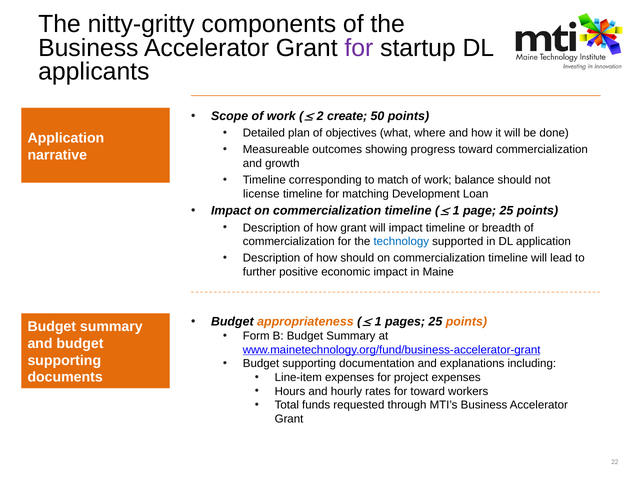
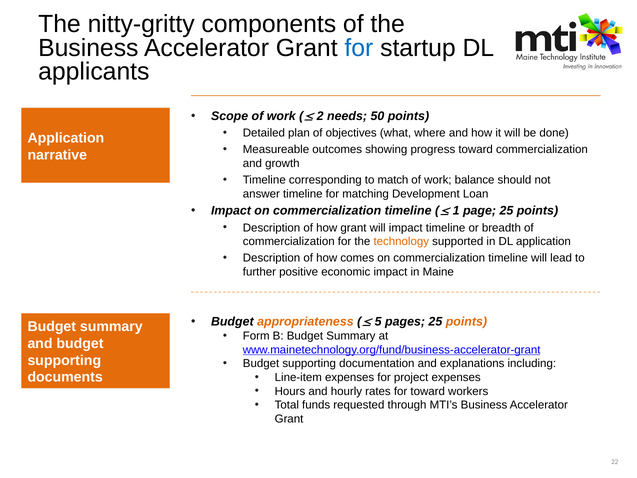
for at (359, 48) colour: purple -> blue
create: create -> needs
license: license -> answer
technology colour: blue -> orange
how should: should -> comes
1 at (378, 321): 1 -> 5
